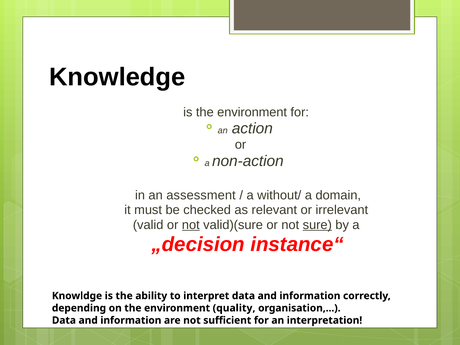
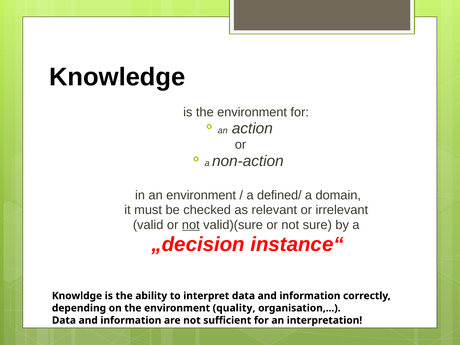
an assessment: assessment -> environment
without/: without/ -> defined/
sure underline: present -> none
